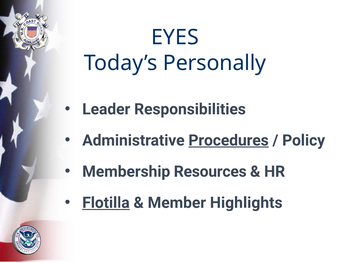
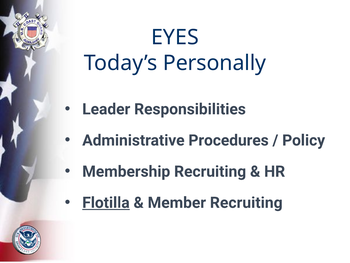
Procedures underline: present -> none
Membership Resources: Resources -> Recruiting
Member Highlights: Highlights -> Recruiting
